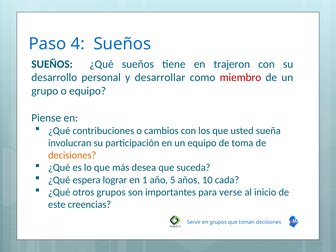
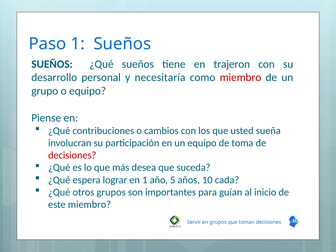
Paso 4: 4 -> 1
desarrollar: desarrollar -> necesitaría
decisiones at (72, 155) colour: orange -> red
verse: verse -> guían
este creencias: creencias -> miembro
